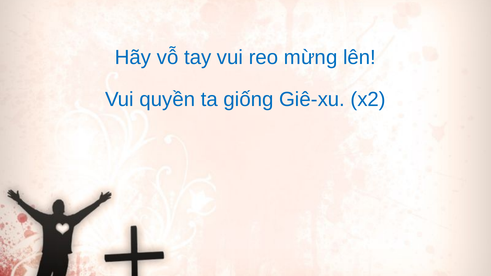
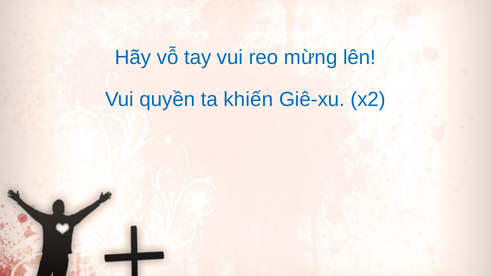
giống: giống -> khiến
